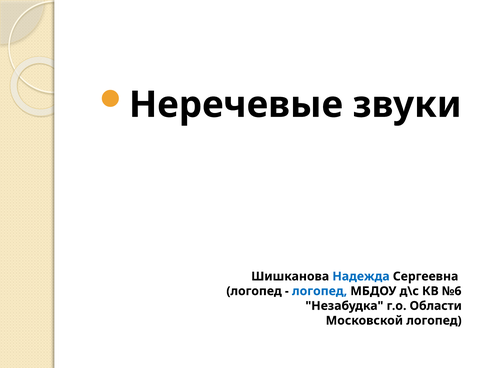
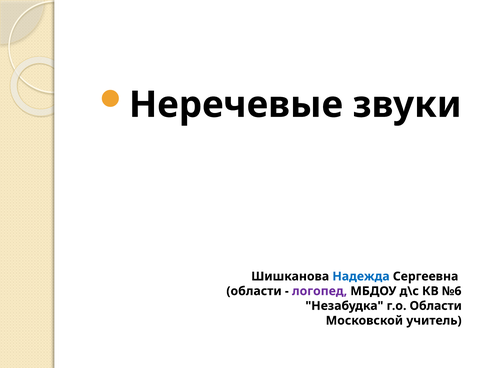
логопед at (254, 291): логопед -> области
логопед at (320, 291) colour: blue -> purple
Московской логопед: логопед -> учитель
